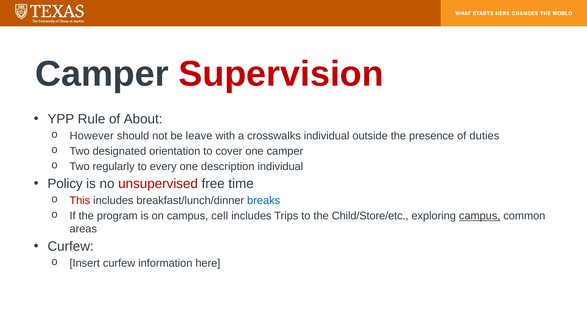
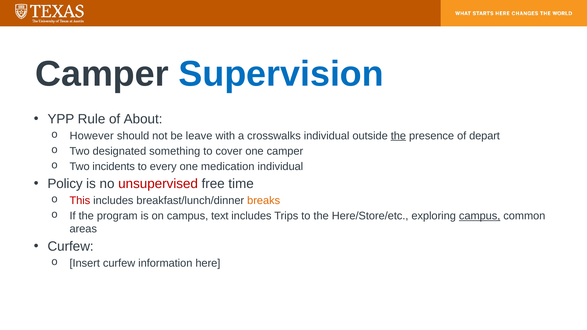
Supervision colour: red -> blue
the at (398, 136) underline: none -> present
duties: duties -> depart
orientation: orientation -> something
regularly: regularly -> incidents
description: description -> medication
breaks colour: blue -> orange
cell: cell -> text
Child/Store/etc: Child/Store/etc -> Here/Store/etc
